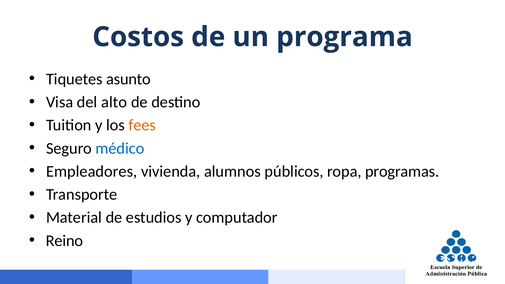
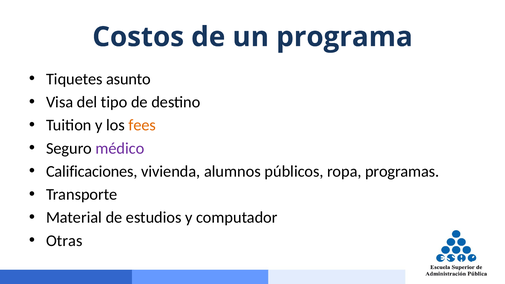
alto: alto -> tipo
médico colour: blue -> purple
Empleadores: Empleadores -> Calificaciones
Reino: Reino -> Otras
